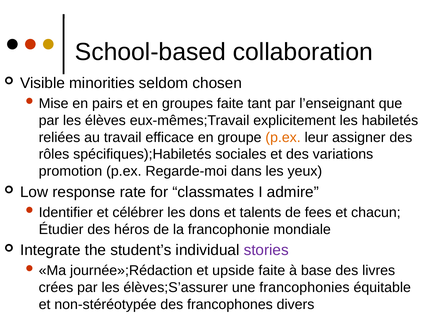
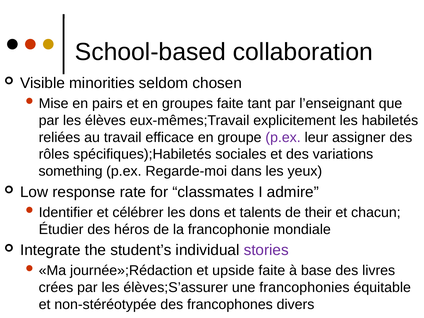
p.ex at (283, 137) colour: orange -> purple
promotion: promotion -> something
fees: fees -> their
